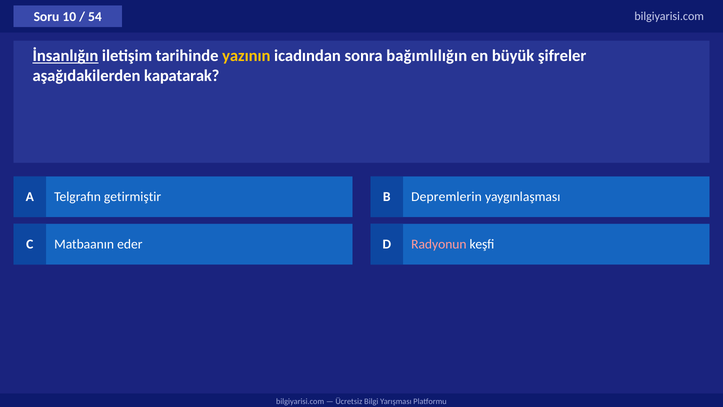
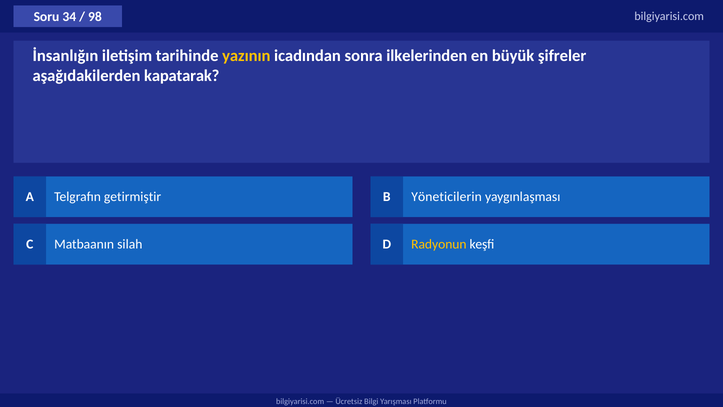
10: 10 -> 34
54: 54 -> 98
İnsanlığın underline: present -> none
bağımlılığın: bağımlılığın -> ilkelerinden
Depremlerin: Depremlerin -> Yöneticilerin
eder: eder -> silah
Radyonun colour: pink -> yellow
